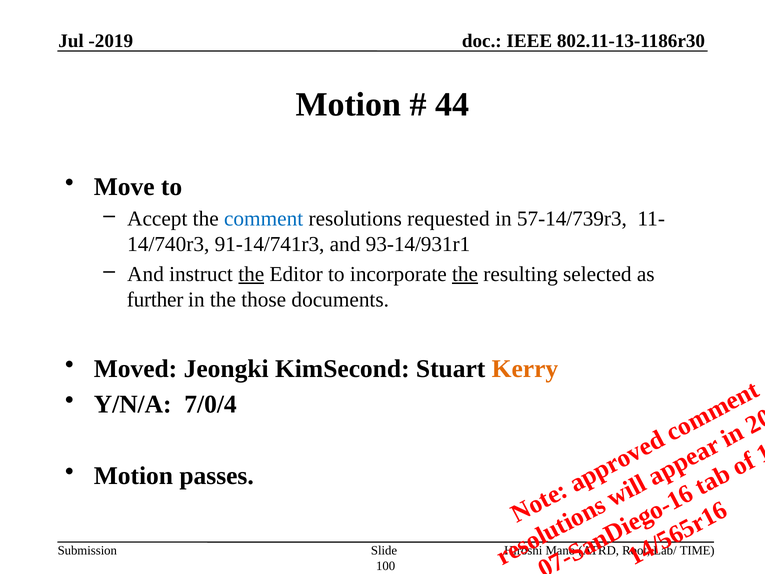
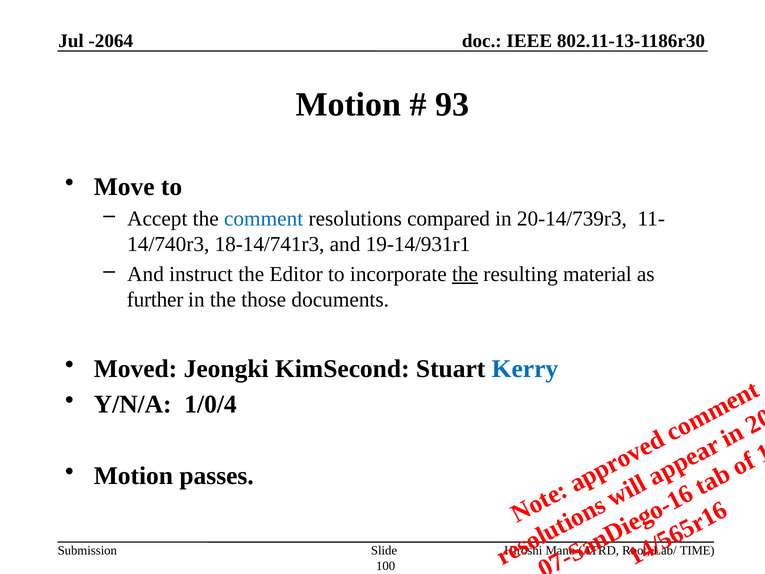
-2019: -2019 -> -2064
44: 44 -> 93
requested: requested -> compared
57-14/739r3: 57-14/739r3 -> 20-14/739r3
91-14/741r3: 91-14/741r3 -> 18-14/741r3
93-14/931r1: 93-14/931r1 -> 19-14/931r1
the at (251, 274) underline: present -> none
selected: selected -> material
Kerry colour: orange -> blue
7/0/4: 7/0/4 -> 1/0/4
